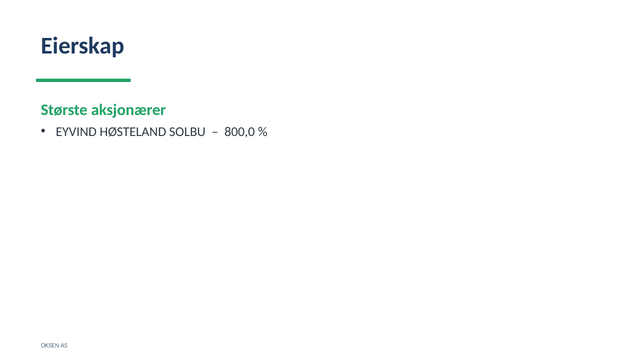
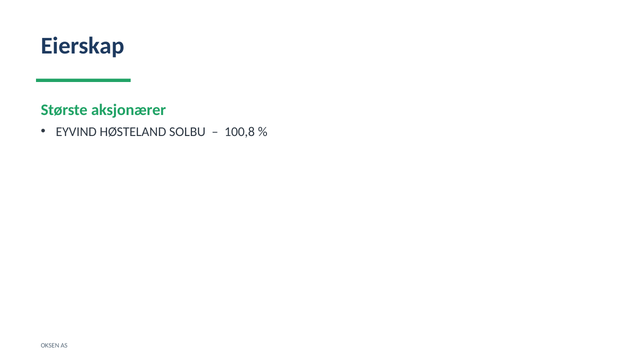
800,0: 800,0 -> 100,8
